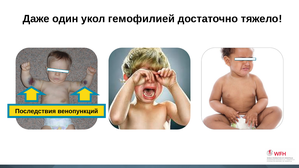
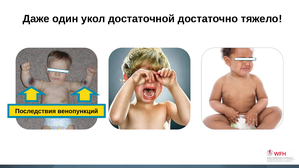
гемофилией: гемофилией -> достаточной
